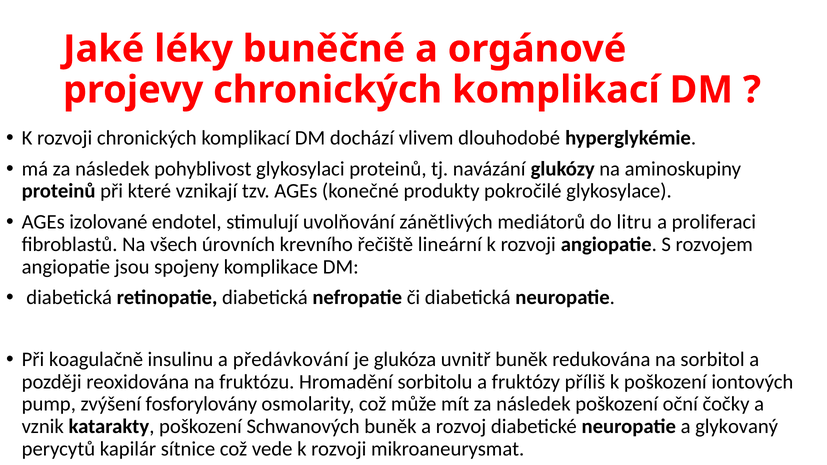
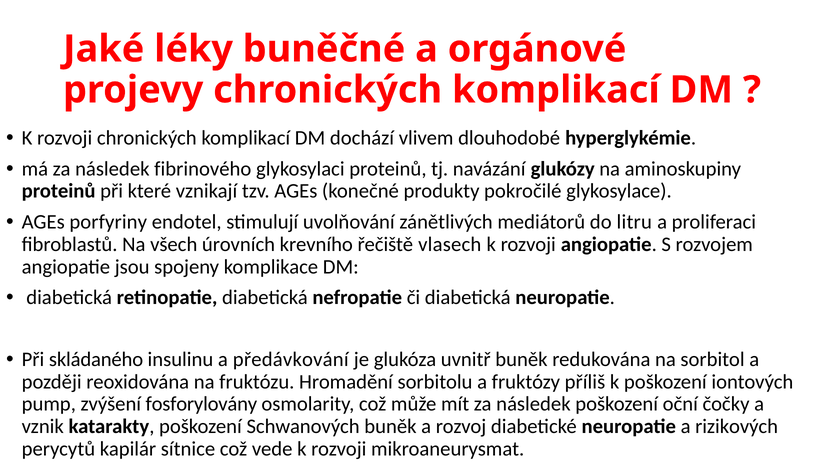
pohyblivost: pohyblivost -> fibrinového
izolované: izolované -> porfyriny
lineární: lineární -> vlasech
koagulačně: koagulačně -> skládaného
glykovaný: glykovaný -> rizikových
